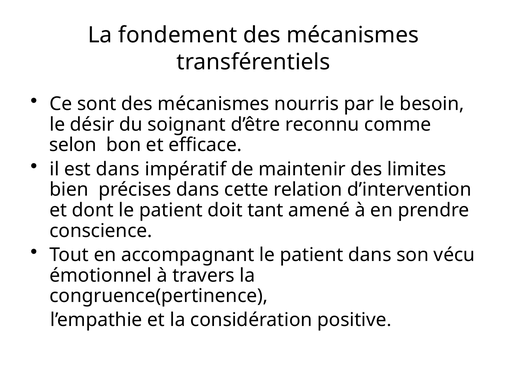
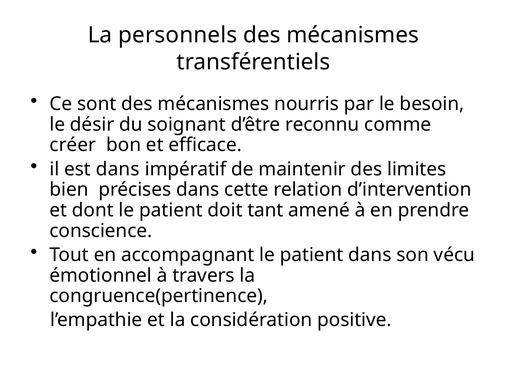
fondement: fondement -> personnels
selon: selon -> créer
